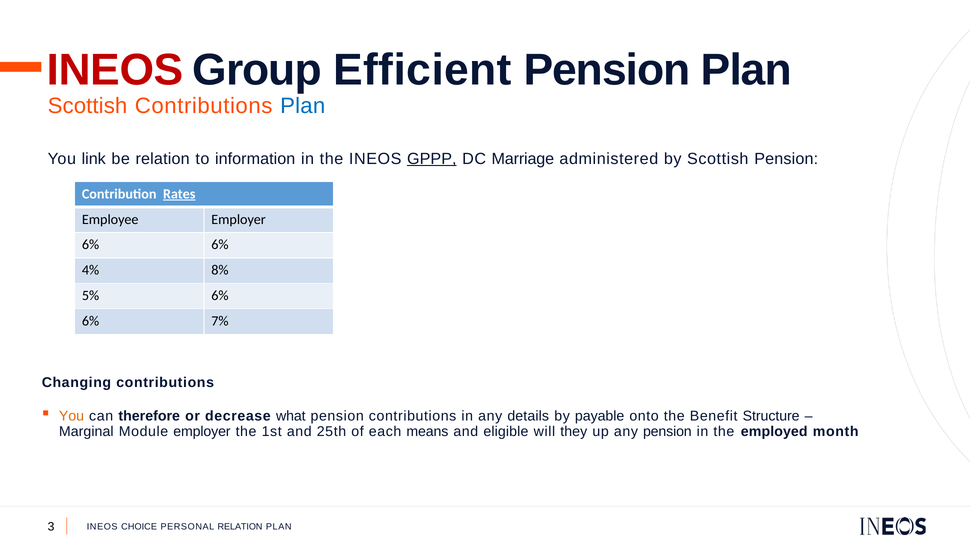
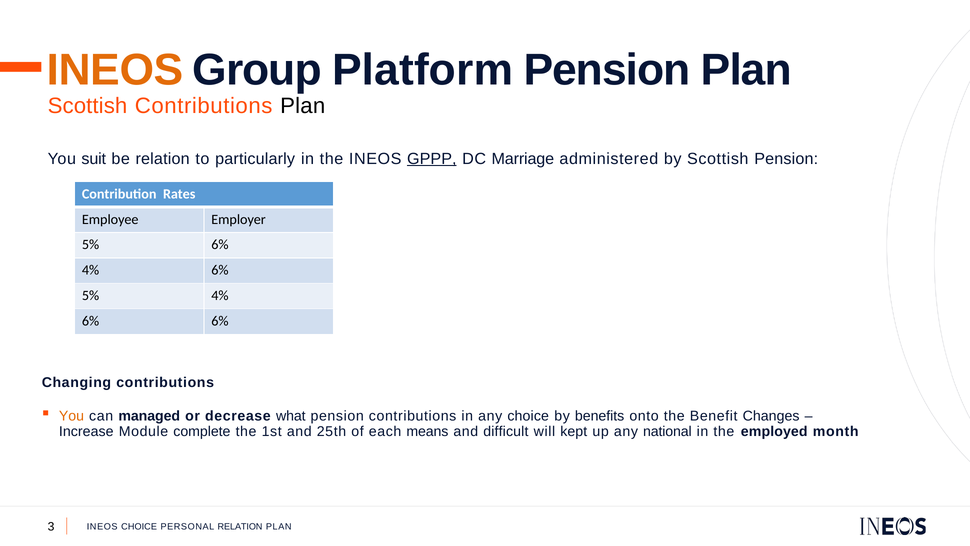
INEOS at (115, 70) colour: red -> orange
Efficient: Efficient -> Platform
Plan at (303, 106) colour: blue -> black
link: link -> suit
information: information -> particularly
Rates underline: present -> none
6% at (91, 245): 6% -> 5%
8% at (220, 270): 8% -> 6%
5% 6%: 6% -> 4%
6% 7%: 7% -> 6%
therefore: therefore -> managed
any details: details -> choice
payable: payable -> benefits
Structure: Structure -> Changes
Marginal: Marginal -> Increase
Module employer: employer -> complete
eligible: eligible -> difficult
they: they -> kept
any pension: pension -> national
